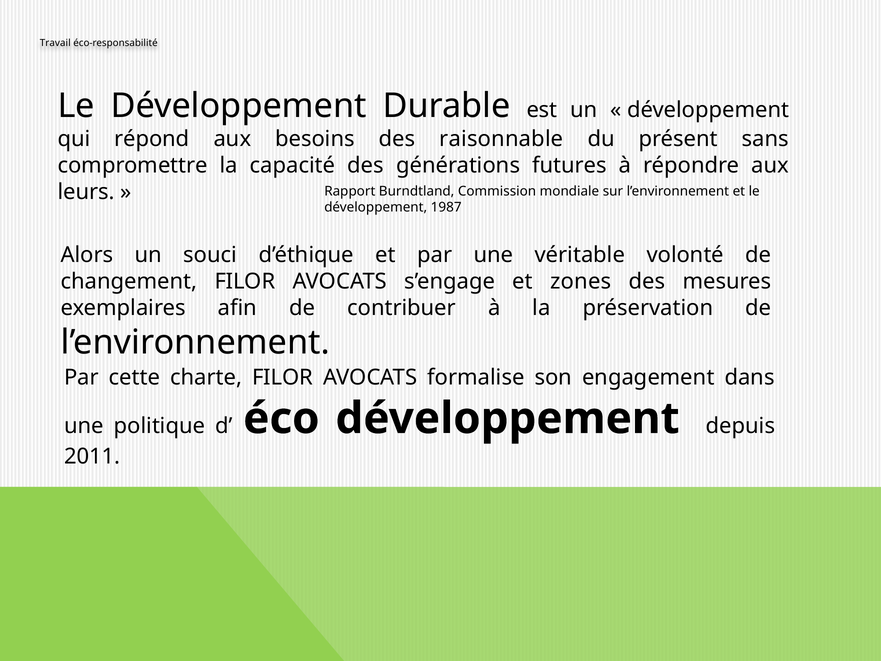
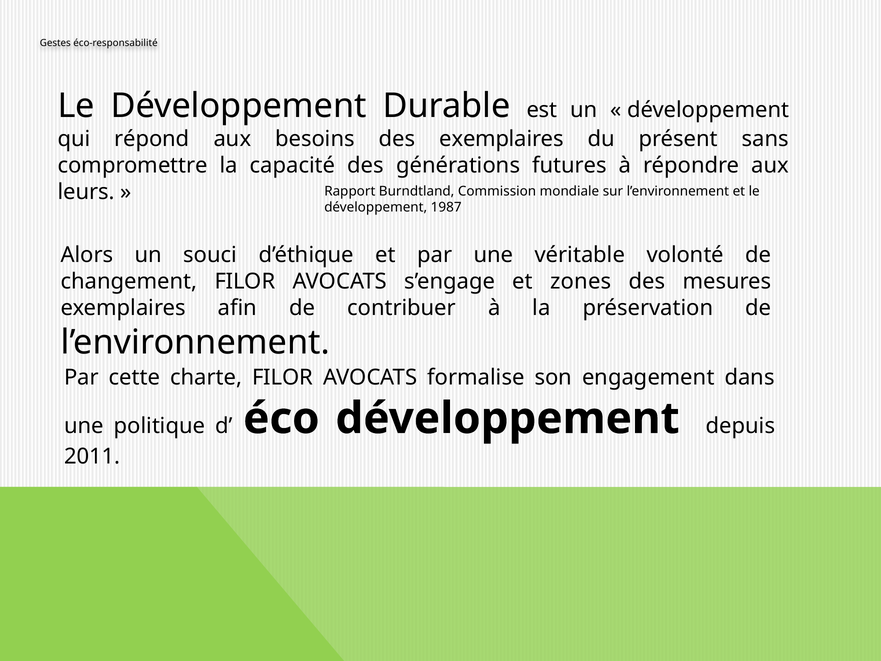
Travail: Travail -> Gestes
des raisonnable: raisonnable -> exemplaires
